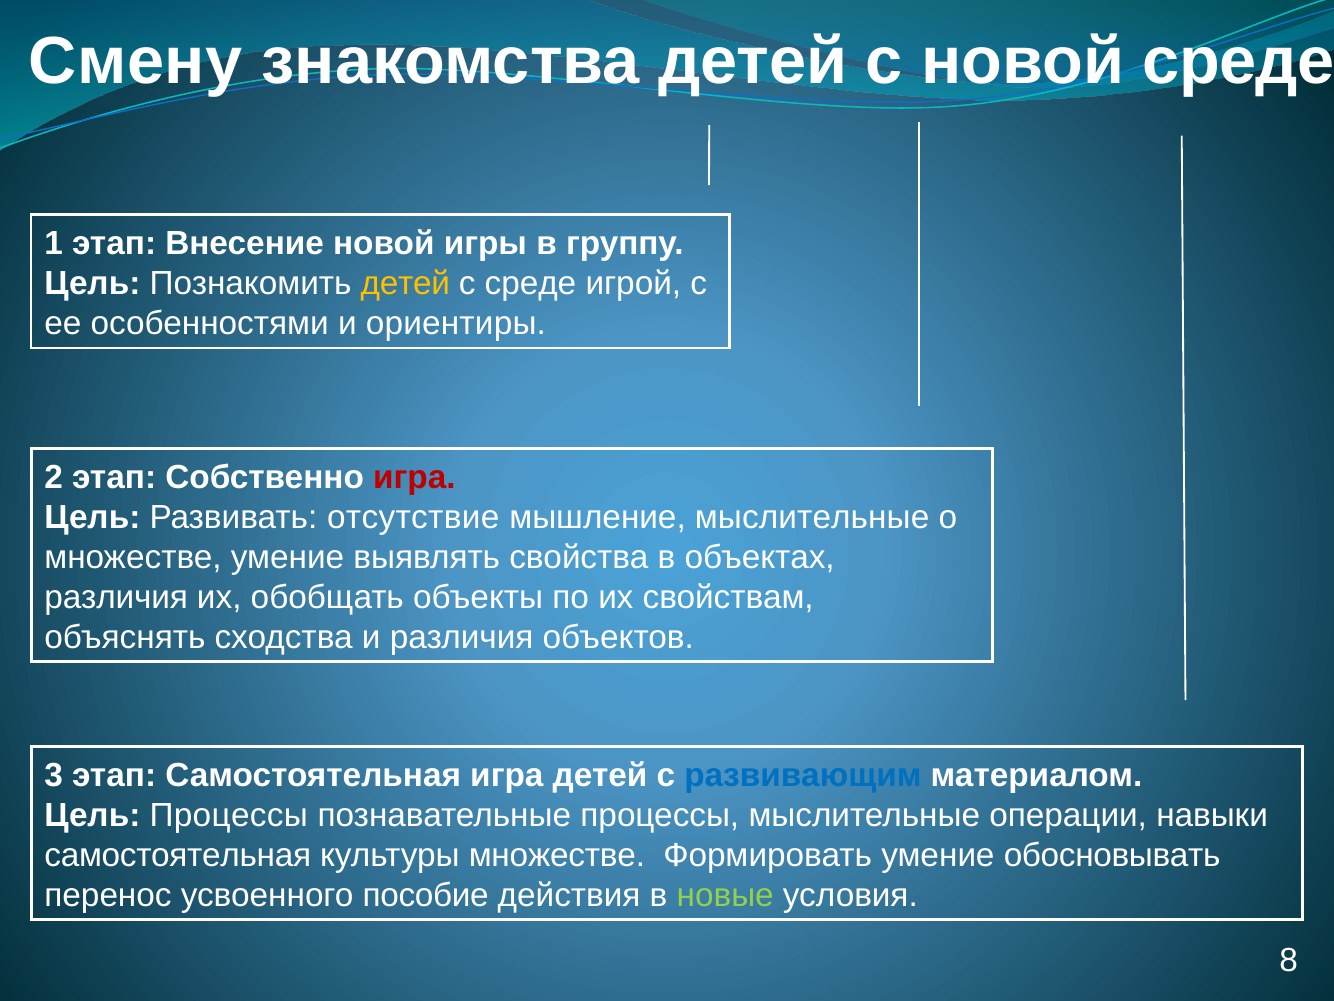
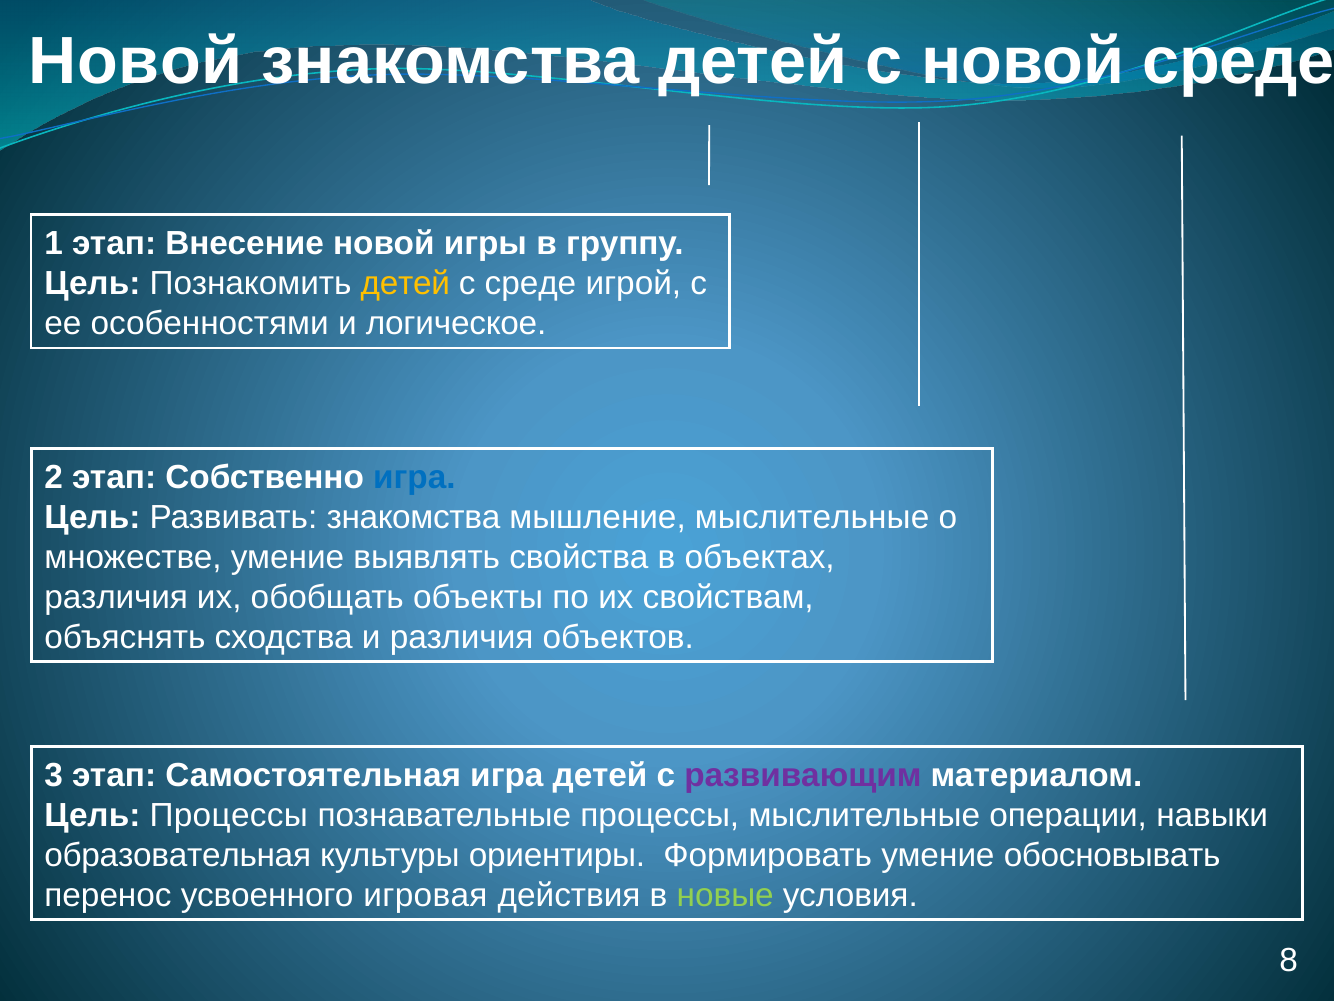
Смену at (136, 62): Смену -> Новой
ориентиры: ориентиры -> логическое
игра at (414, 477) colour: red -> blue
Развивать отсутствие: отсутствие -> знакомства
развивающим colour: blue -> purple
самостоятельная at (178, 855): самостоятельная -> образовательная
культуры множестве: множестве -> ориентиры
пособие: пособие -> игровая
